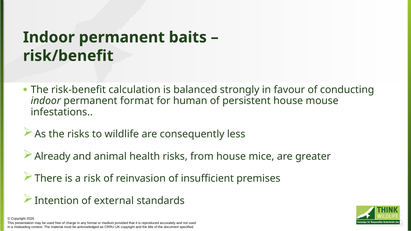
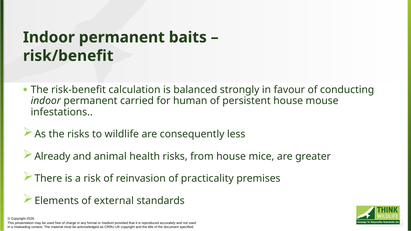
permanent format: format -> carried
insufficient: insufficient -> practicality
Intention: Intention -> Elements
